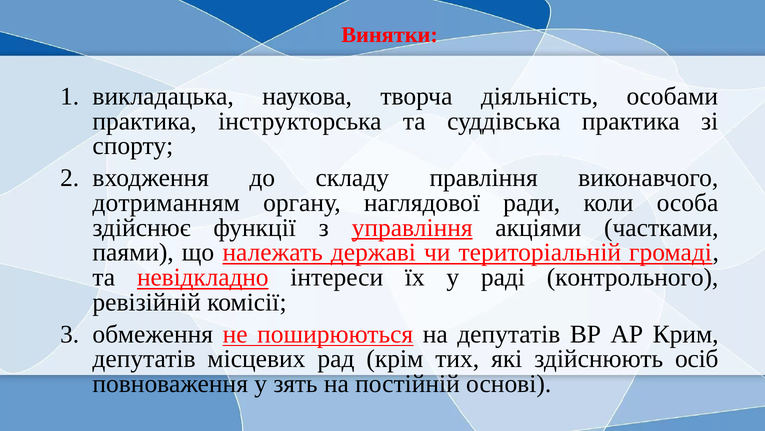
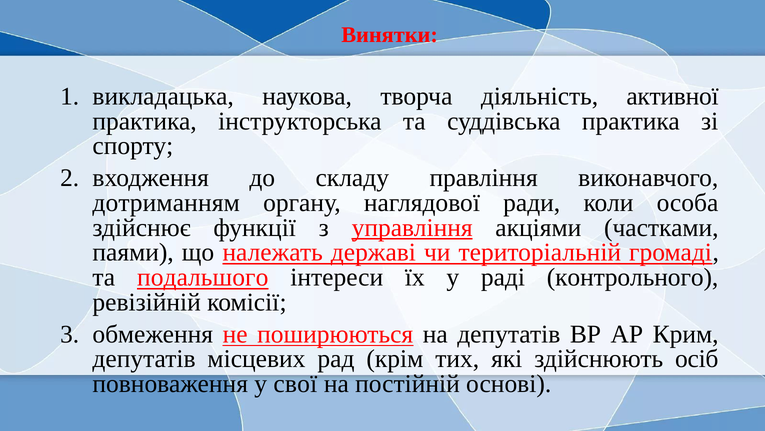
особами: особами -> активної
невідкладно: невідкладно -> подальшого
зять: зять -> свої
